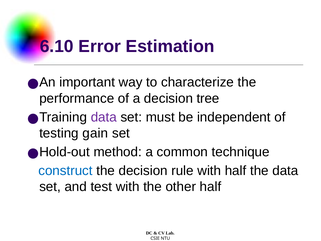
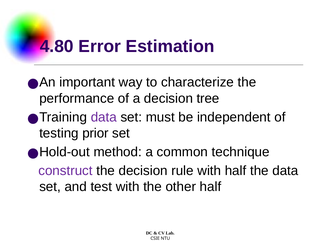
6.10: 6.10 -> 4.80
gain: gain -> prior
construct colour: blue -> purple
